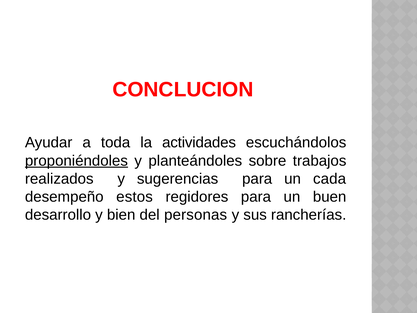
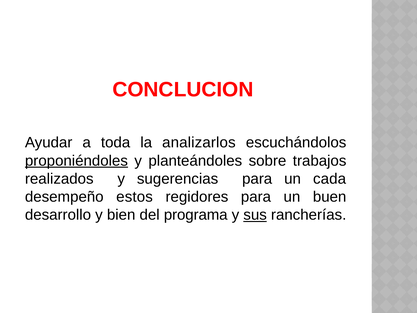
actividades: actividades -> analizarlos
personas: personas -> programa
sus underline: none -> present
